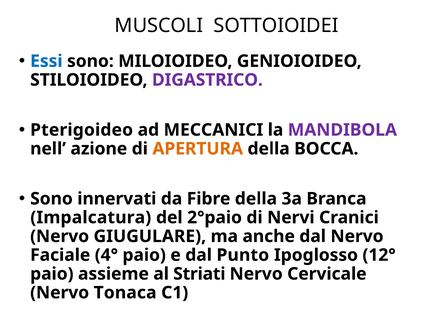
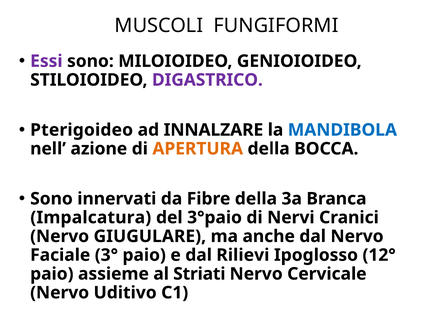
SOTTOIOIDEI: SOTTOIOIDEI -> FUNGIFORMI
Essi colour: blue -> purple
MECCANICI: MECCANICI -> INNALZARE
MANDIBOLA colour: purple -> blue
2°paio: 2°paio -> 3°paio
4°: 4° -> 3°
Punto: Punto -> Rilievi
Tonaca: Tonaca -> Uditivo
